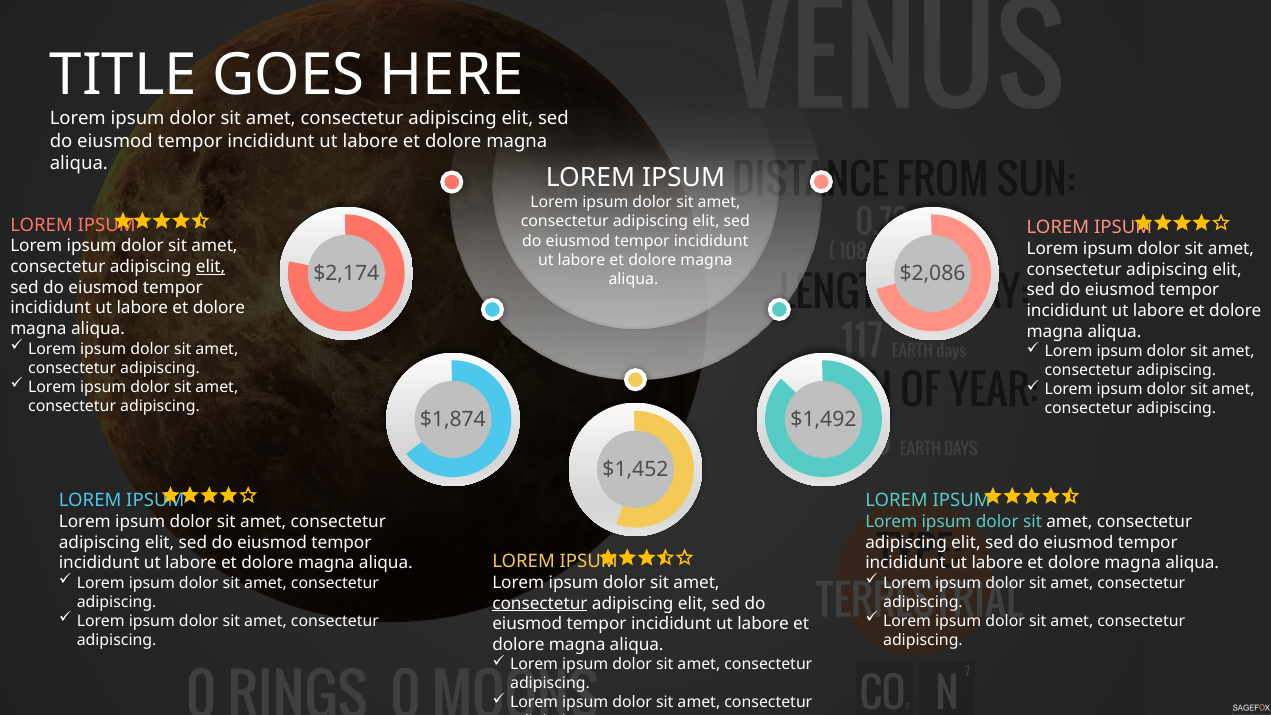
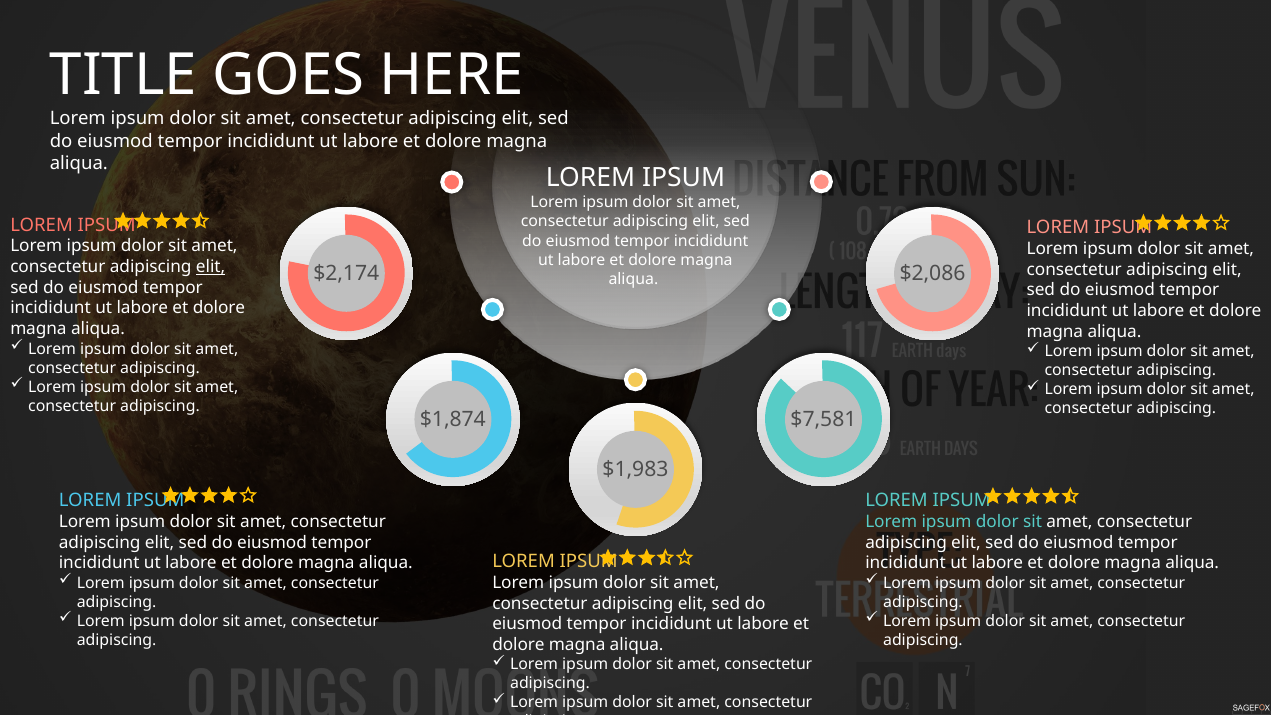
$1,492: $1,492 -> $7,581
$1,452: $1,452 -> $1,983
consectetur at (540, 603) underline: present -> none
